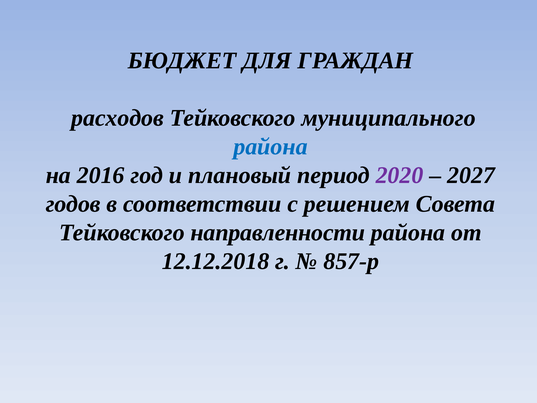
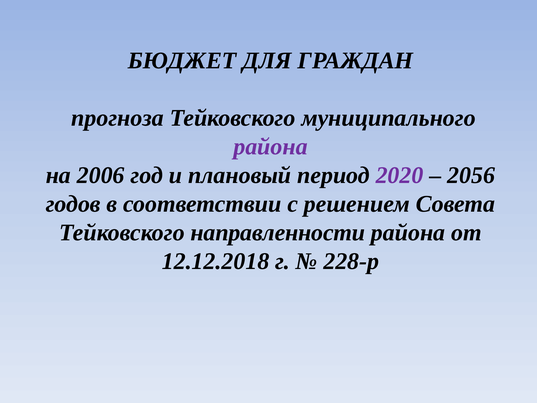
расходов: расходов -> прогноза
района at (271, 146) colour: blue -> purple
2016: 2016 -> 2006
2027: 2027 -> 2056
857-р: 857-р -> 228-р
